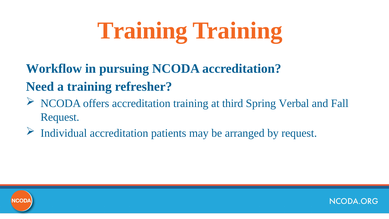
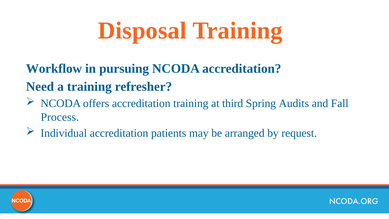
Training at (142, 31): Training -> Disposal
Verbal: Verbal -> Audits
Request at (60, 117): Request -> Process
